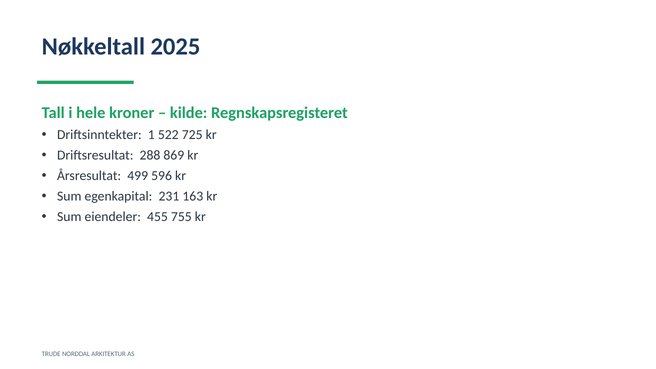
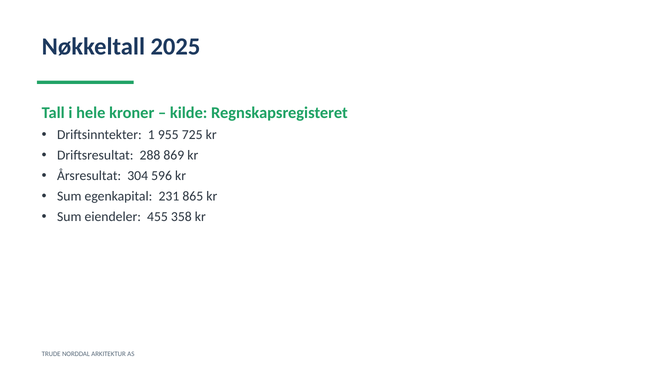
522: 522 -> 955
499: 499 -> 304
163: 163 -> 865
755: 755 -> 358
